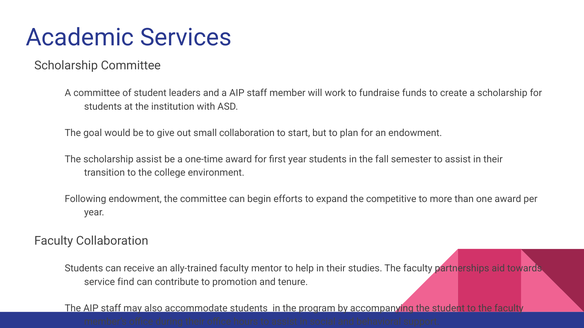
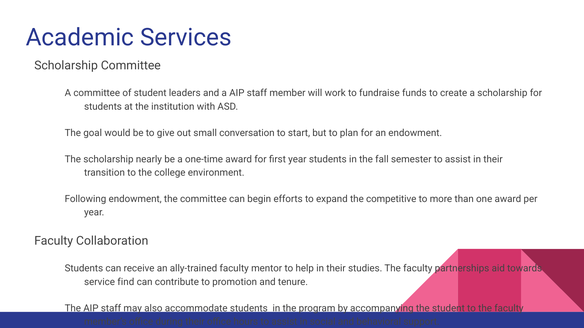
small collaboration: collaboration -> conversation
scholarship assist: assist -> nearly
